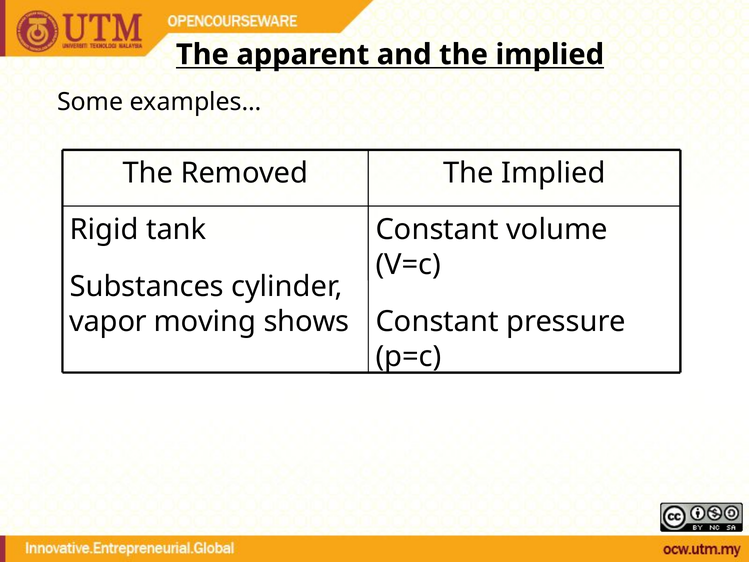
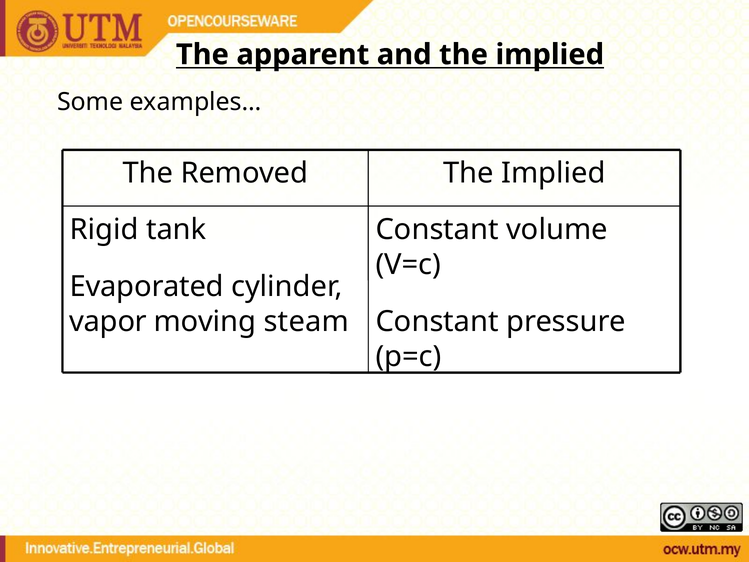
Substances: Substances -> Evaporated
shows: shows -> steam
